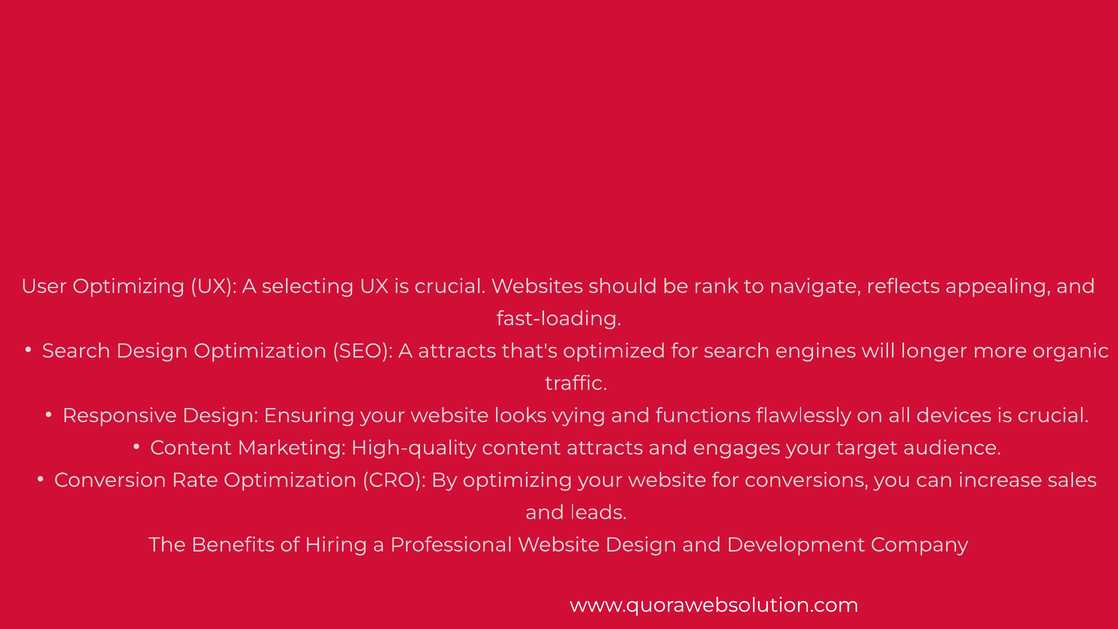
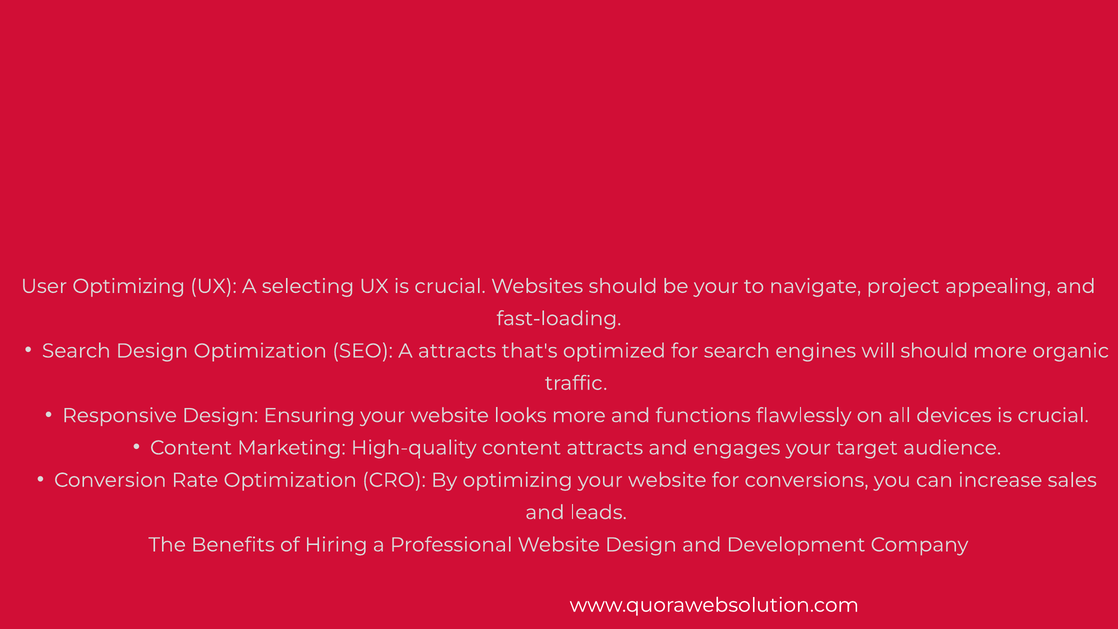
be rank: rank -> your
reflects: reflects -> project
will longer: longer -> should
looks vying: vying -> more
